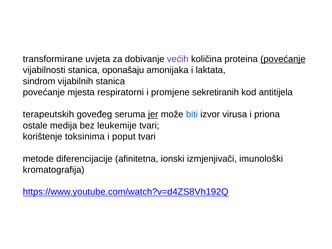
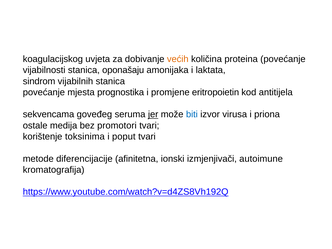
transformirane: transformirane -> koagulacijskog
većih colour: purple -> orange
povećanje at (283, 59) underline: present -> none
respiratorni: respiratorni -> prognostika
sekretiranih: sekretiranih -> eritropoietin
terapeutskih: terapeutskih -> sekvencama
leukemije: leukemije -> promotori
imunološki: imunološki -> autoimune
